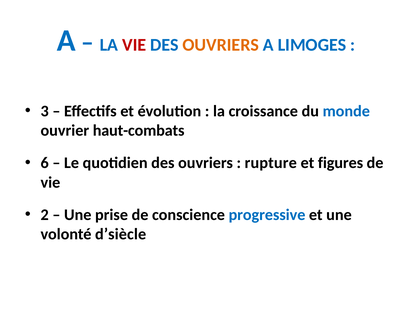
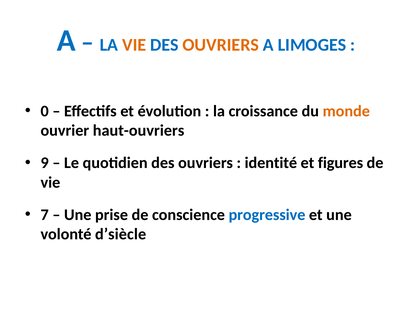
VIE at (134, 45) colour: red -> orange
3: 3 -> 0
monde colour: blue -> orange
haut-combats: haut-combats -> haut-ouvriers
6: 6 -> 9
rupture: rupture -> identité
2: 2 -> 7
